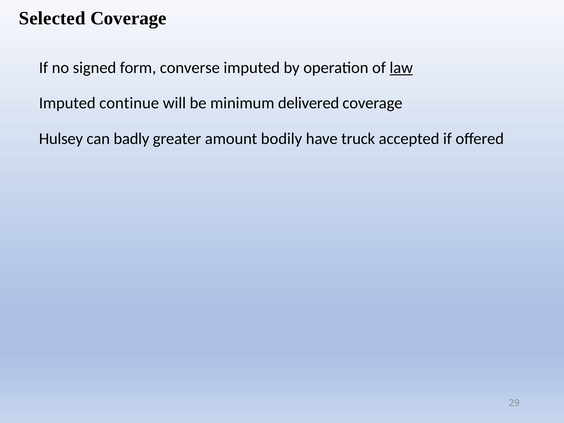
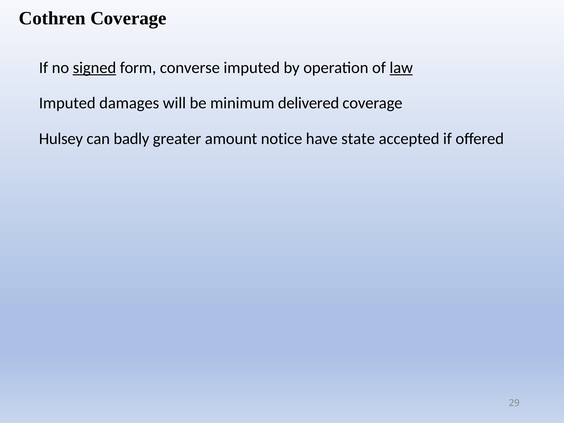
Selected: Selected -> Cothren
signed underline: none -> present
continue: continue -> damages
bodily: bodily -> notice
truck: truck -> state
